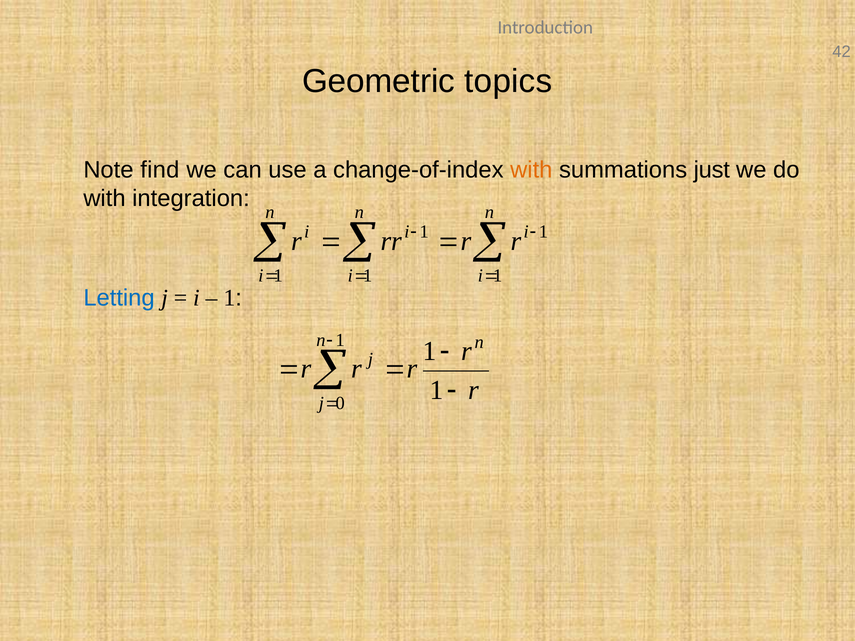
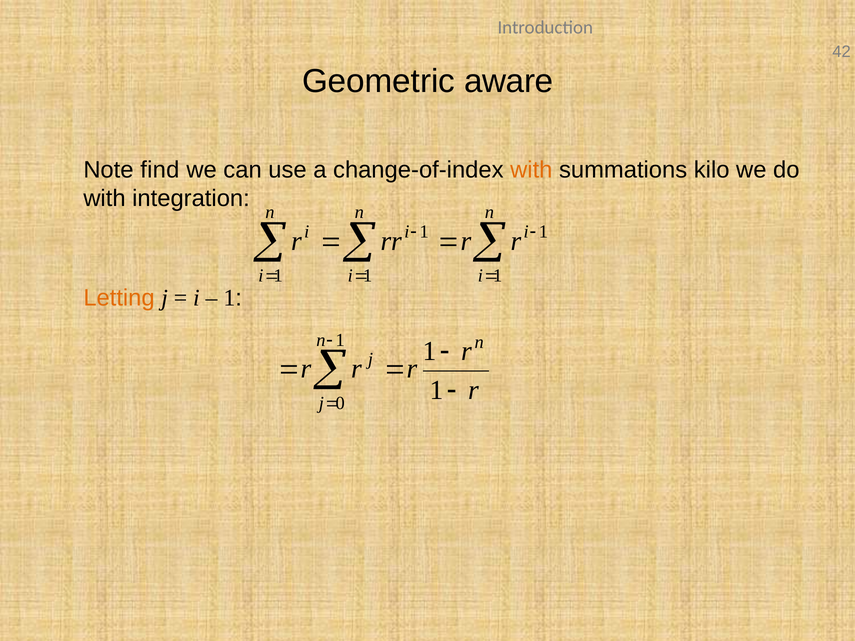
topics: topics -> aware
just: just -> kilo
Letting colour: blue -> orange
